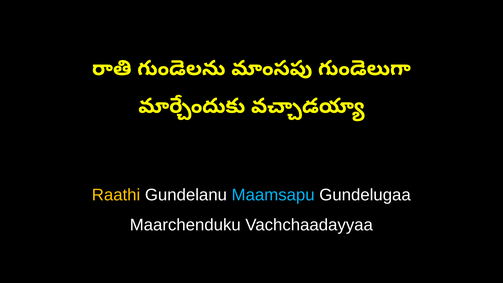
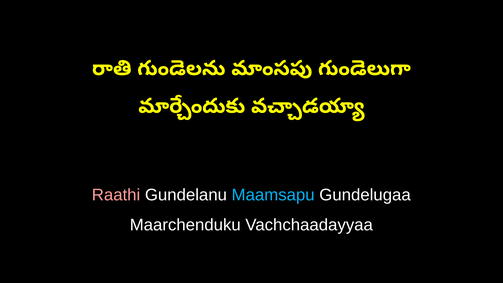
Raathi colour: yellow -> pink
